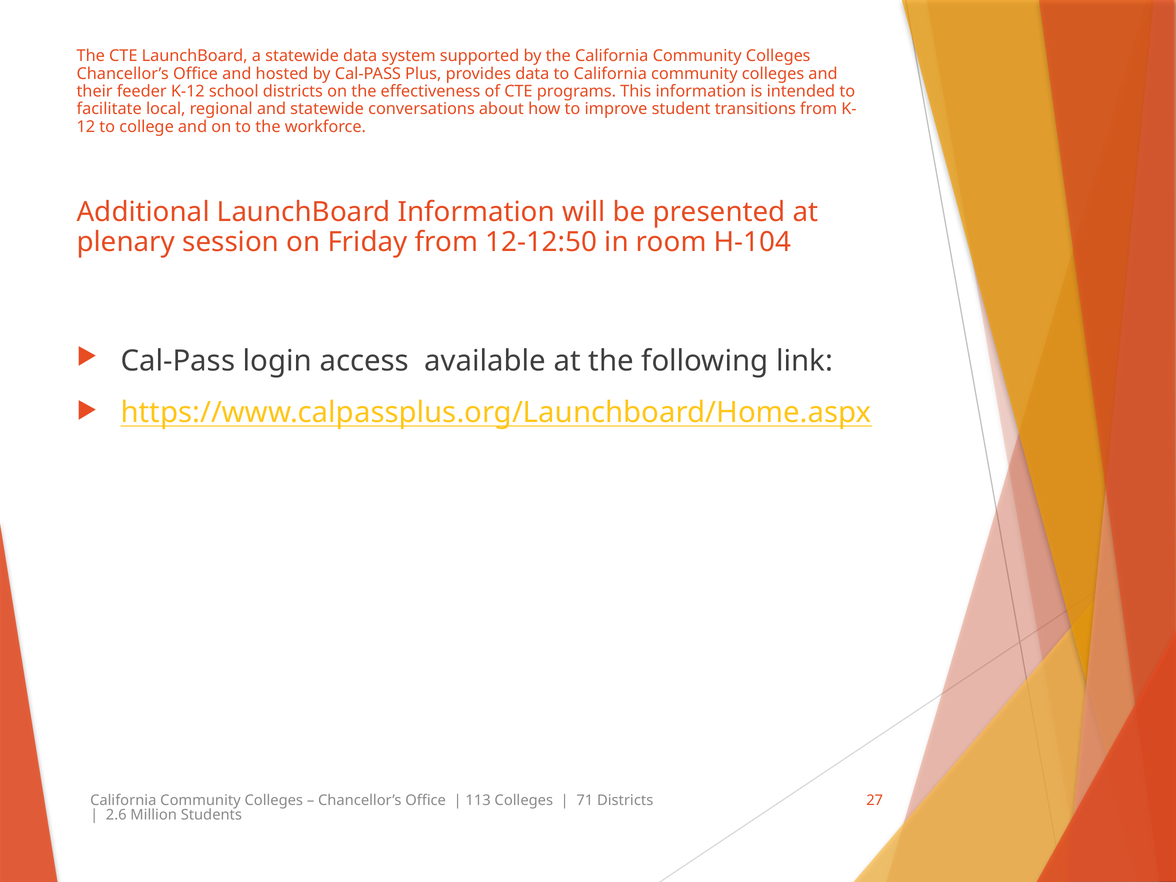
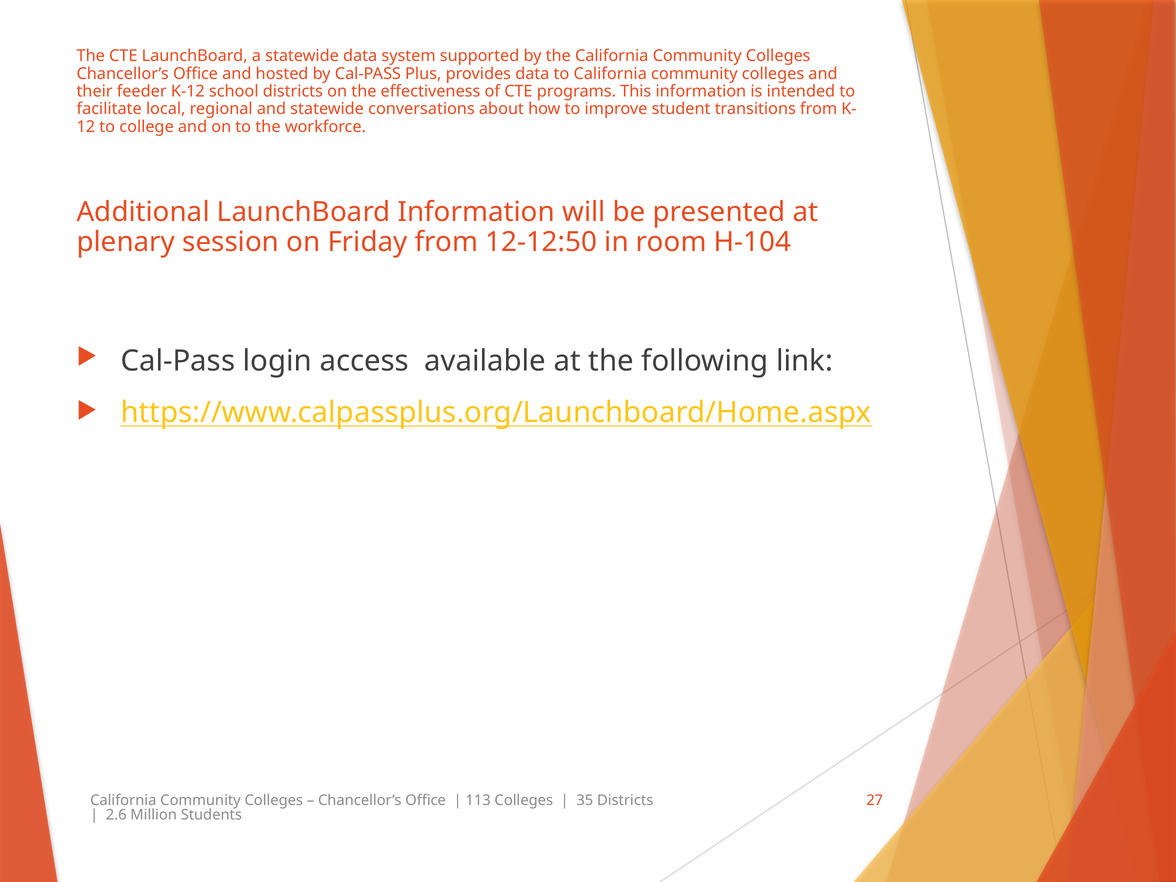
71: 71 -> 35
